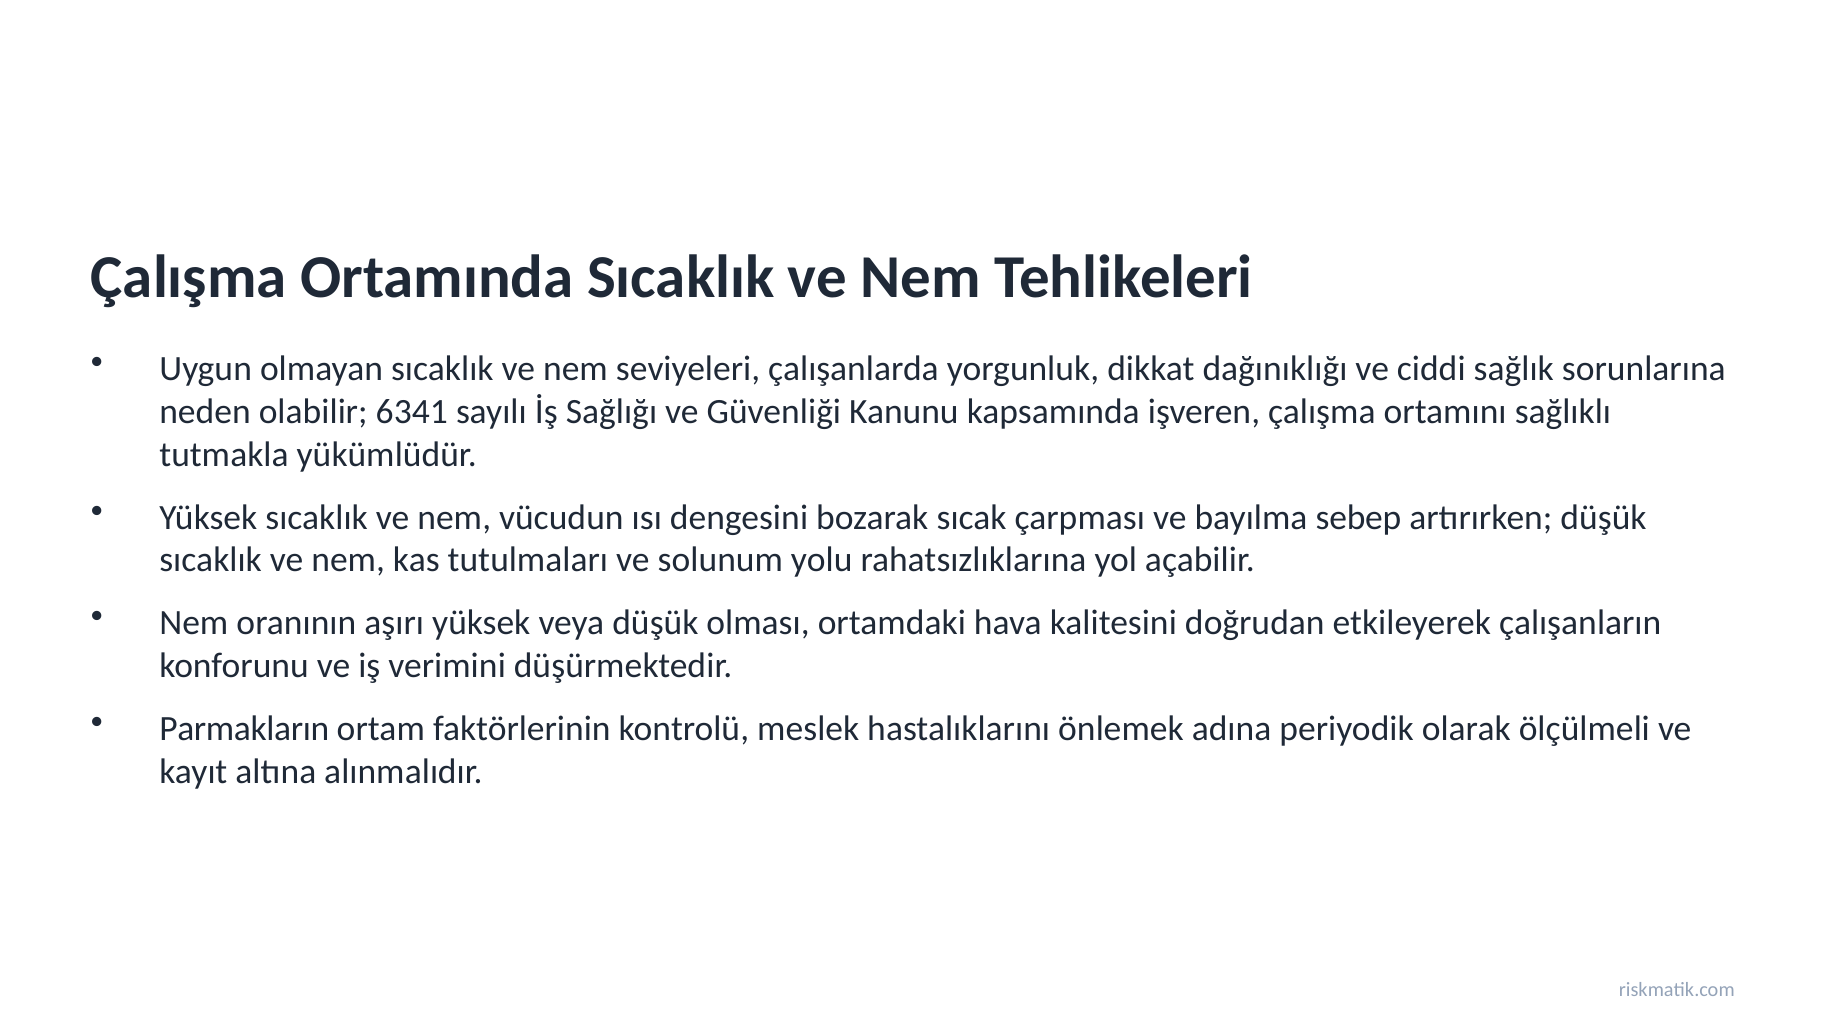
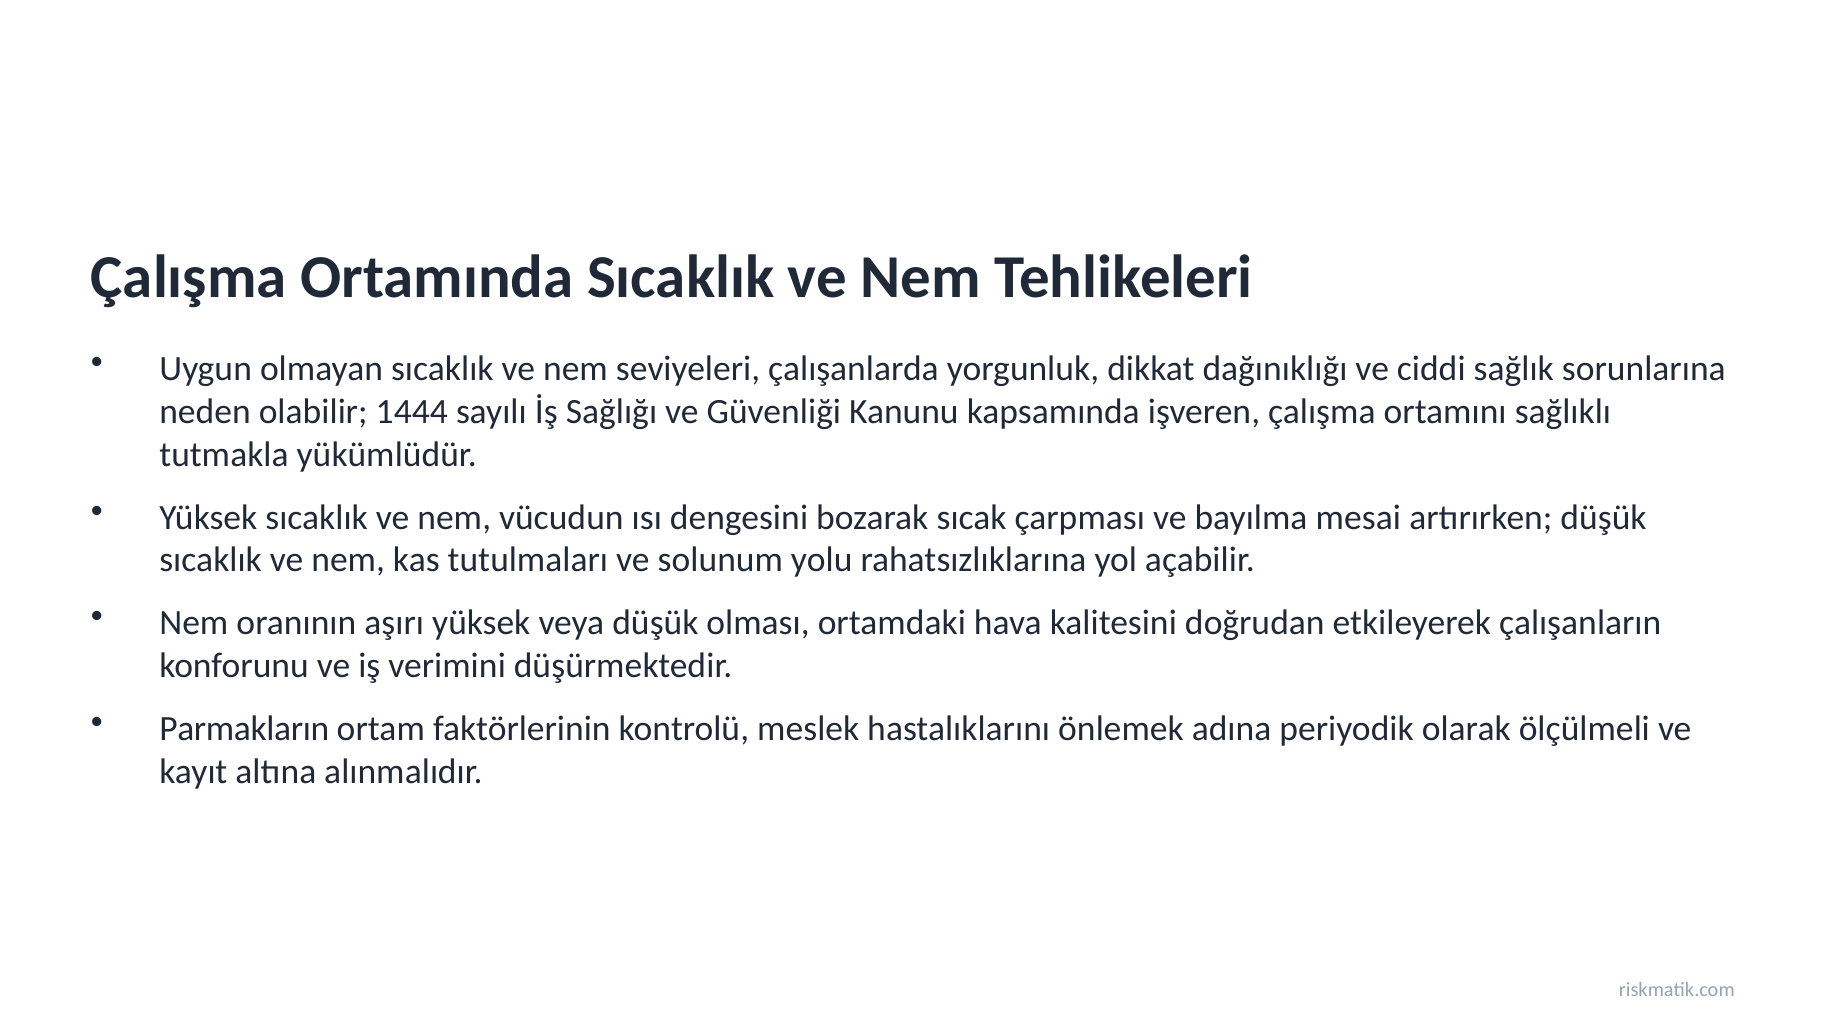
6341: 6341 -> 1444
sebep: sebep -> mesai
